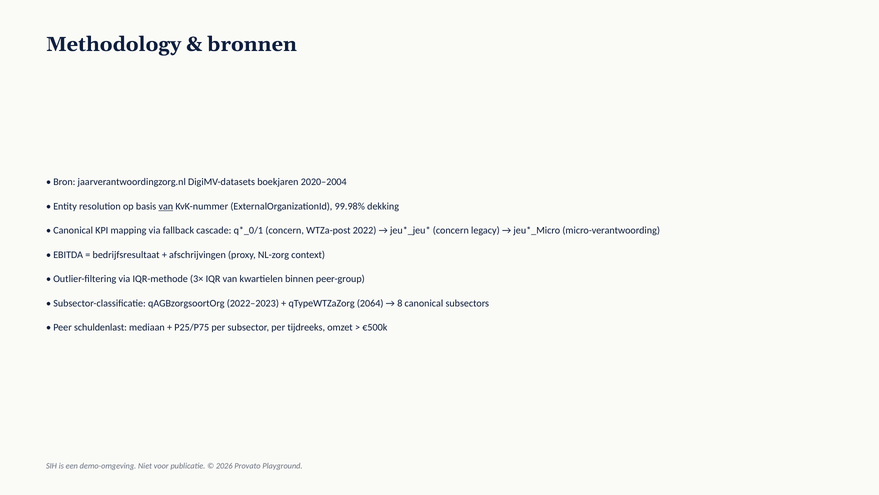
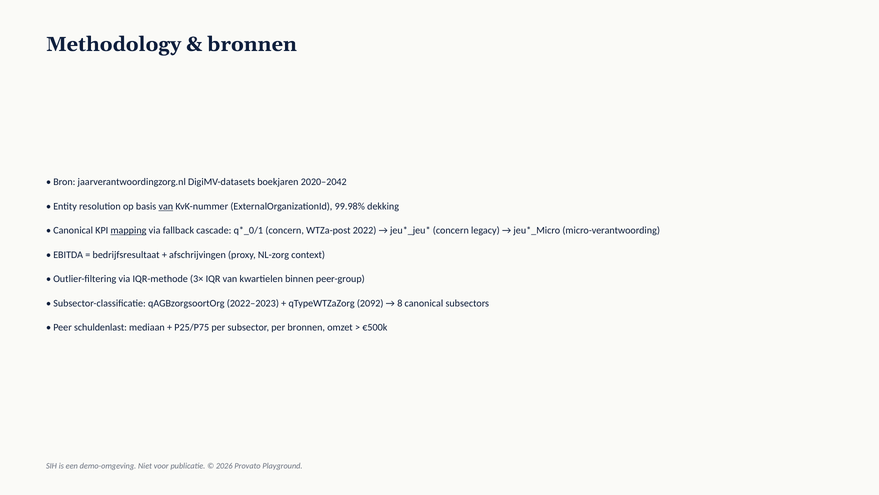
2020–2004: 2020–2004 -> 2020–2042
mapping underline: none -> present
2064: 2064 -> 2092
per tijdreeks: tijdreeks -> bronnen
